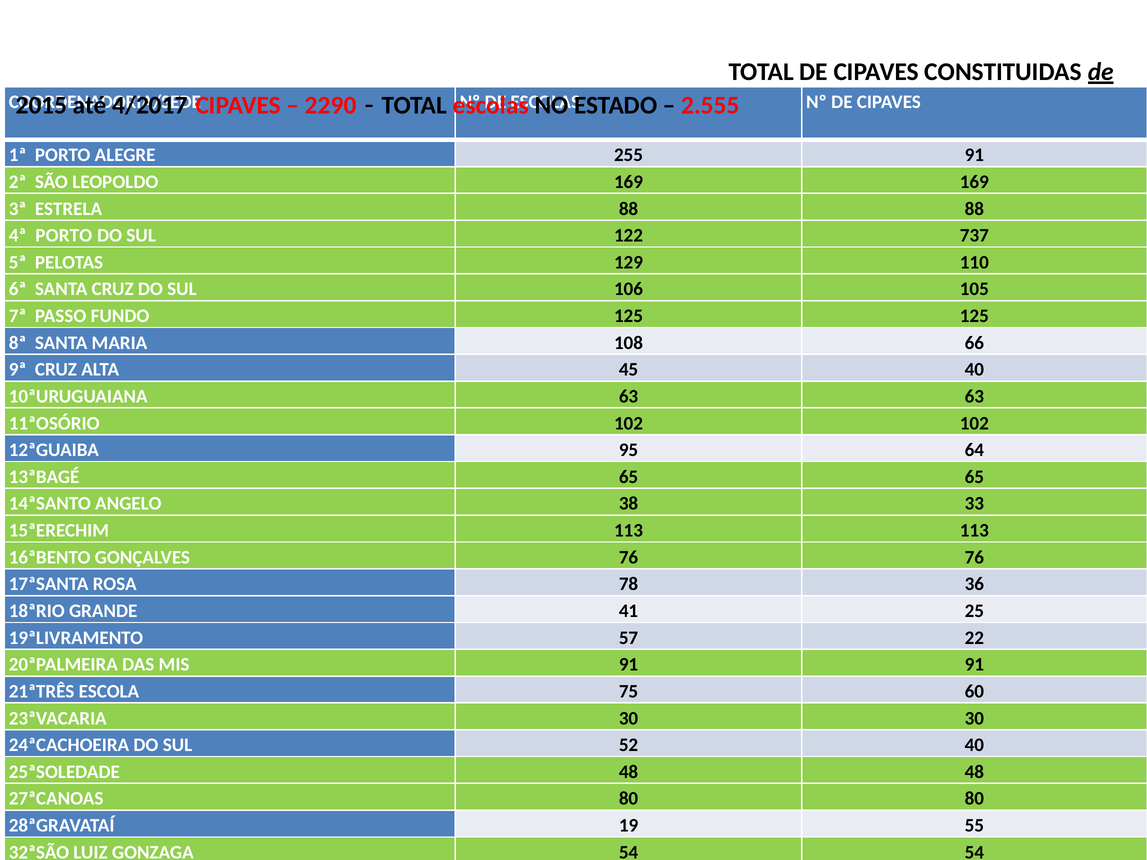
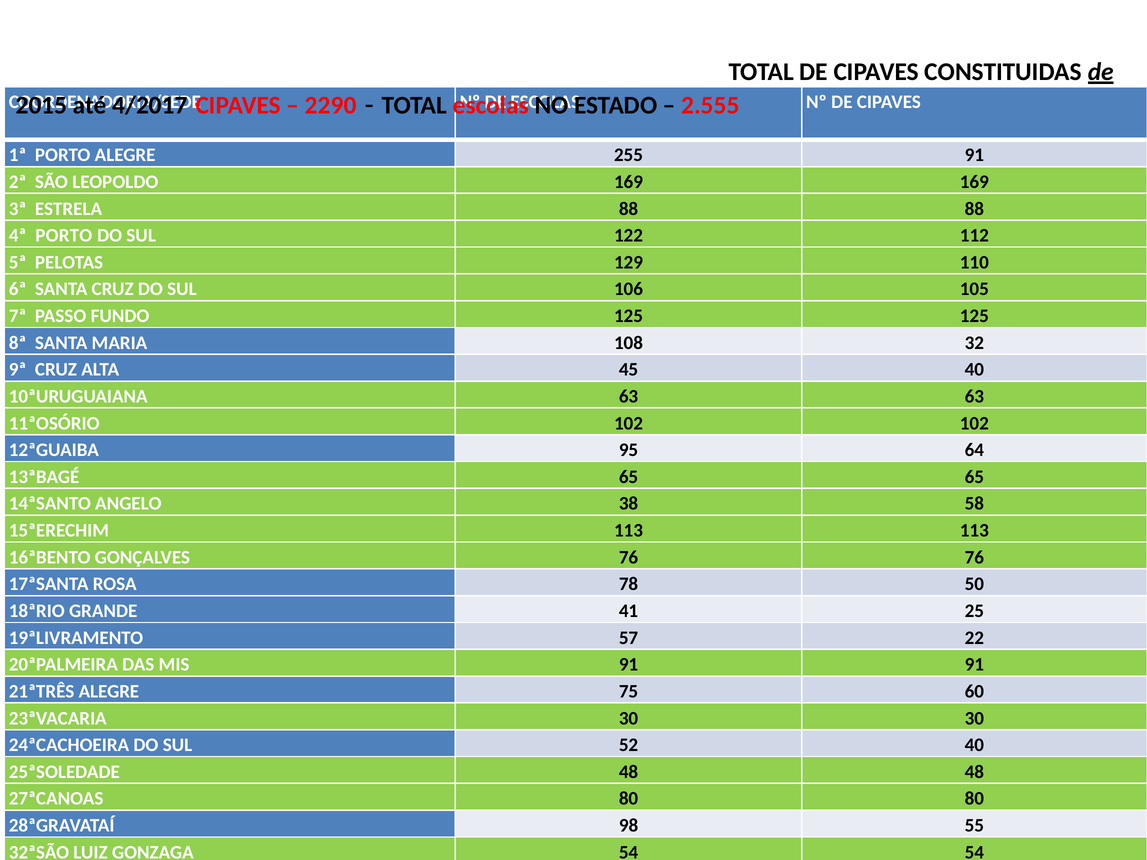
737: 737 -> 112
66: 66 -> 32
33: 33 -> 58
36: 36 -> 50
21ªTRÊS ESCOLA: ESCOLA -> ALEGRE
19: 19 -> 98
